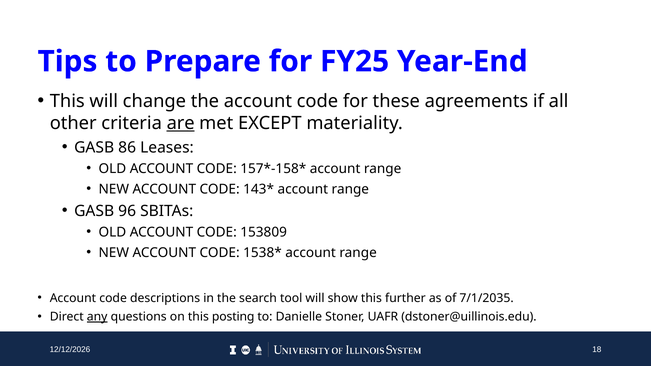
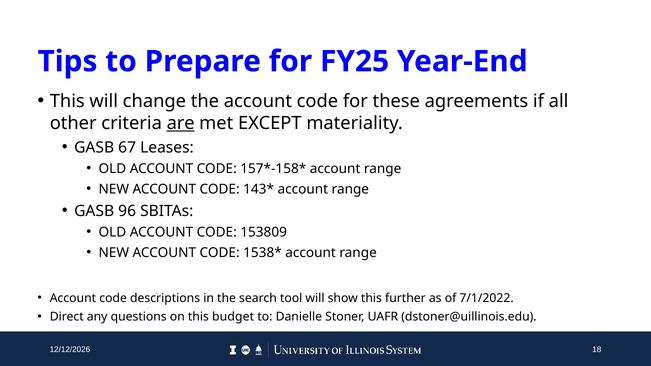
86: 86 -> 67
7/1/2035: 7/1/2035 -> 7/1/2022
any underline: present -> none
posting: posting -> budget
